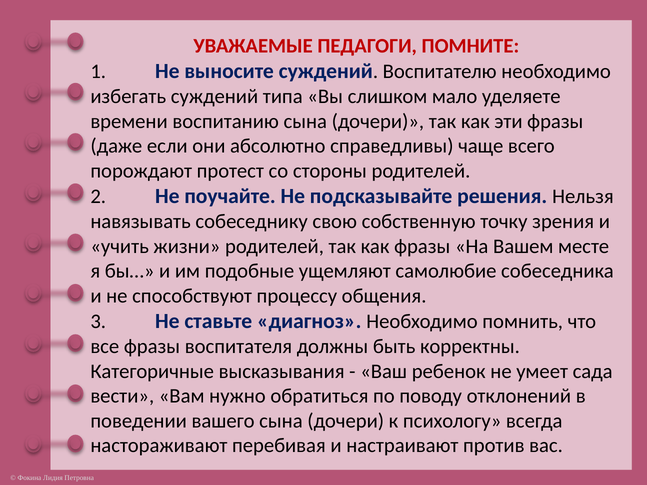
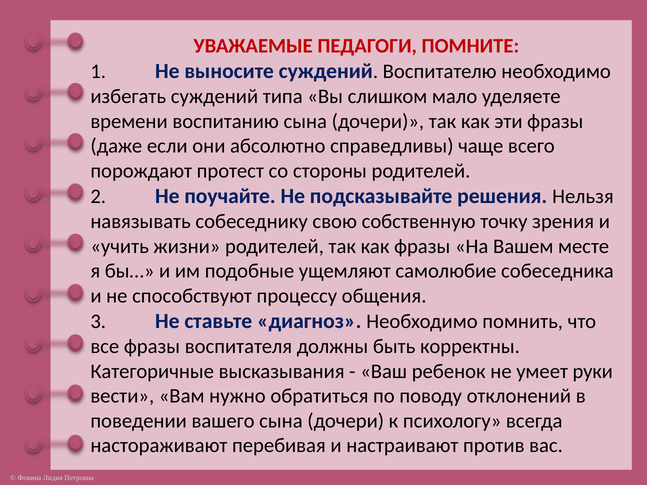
сада: сада -> руки
